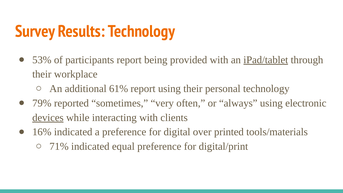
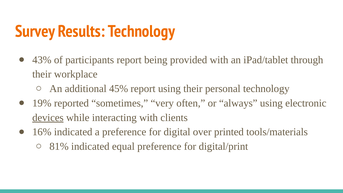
53%: 53% -> 43%
iPad/tablet underline: present -> none
61%: 61% -> 45%
79%: 79% -> 19%
71%: 71% -> 81%
